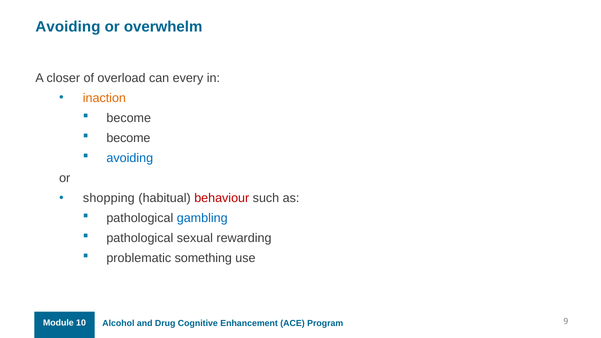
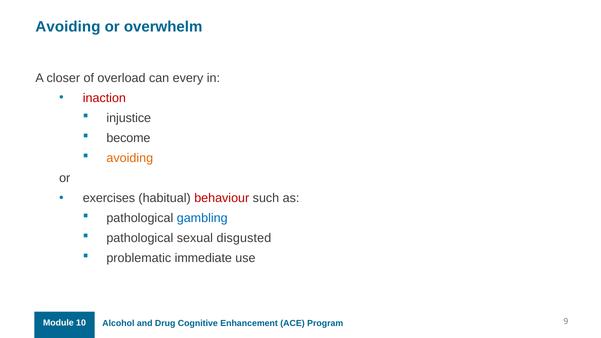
inaction colour: orange -> red
become at (129, 118): become -> injustice
avoiding at (130, 158) colour: blue -> orange
shopping: shopping -> exercises
rewarding: rewarding -> disgusted
something: something -> immediate
